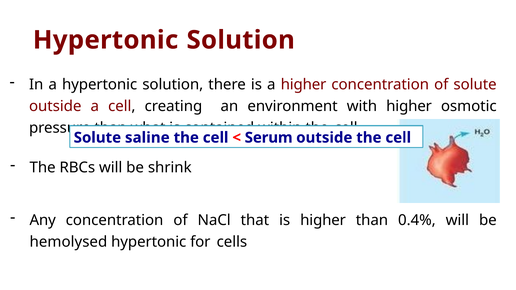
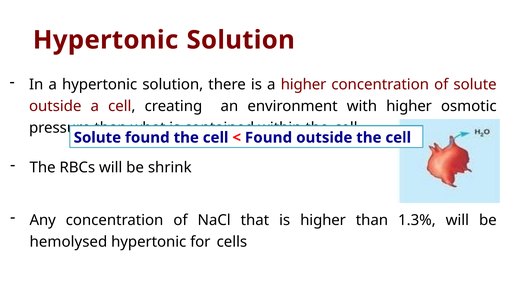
Solute saline: saline -> found
Serum at (269, 138): Serum -> Found
0.4%: 0.4% -> 1.3%
